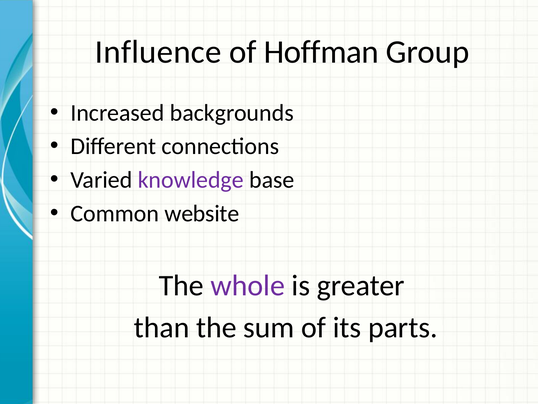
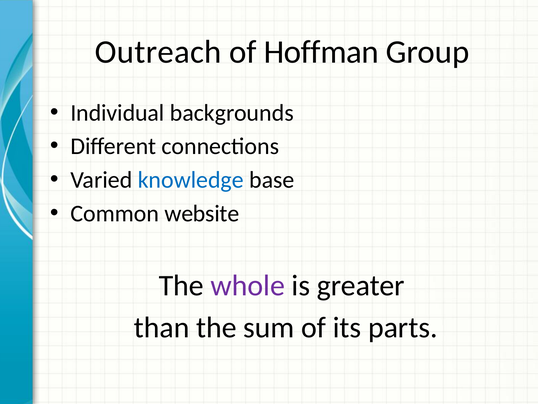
Influence: Influence -> Outreach
Increased: Increased -> Individual
knowledge colour: purple -> blue
